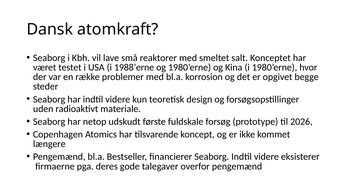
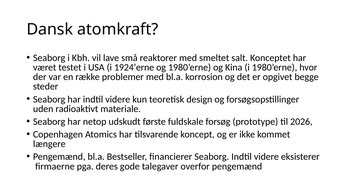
1988’erne: 1988’erne -> 1924’erne
